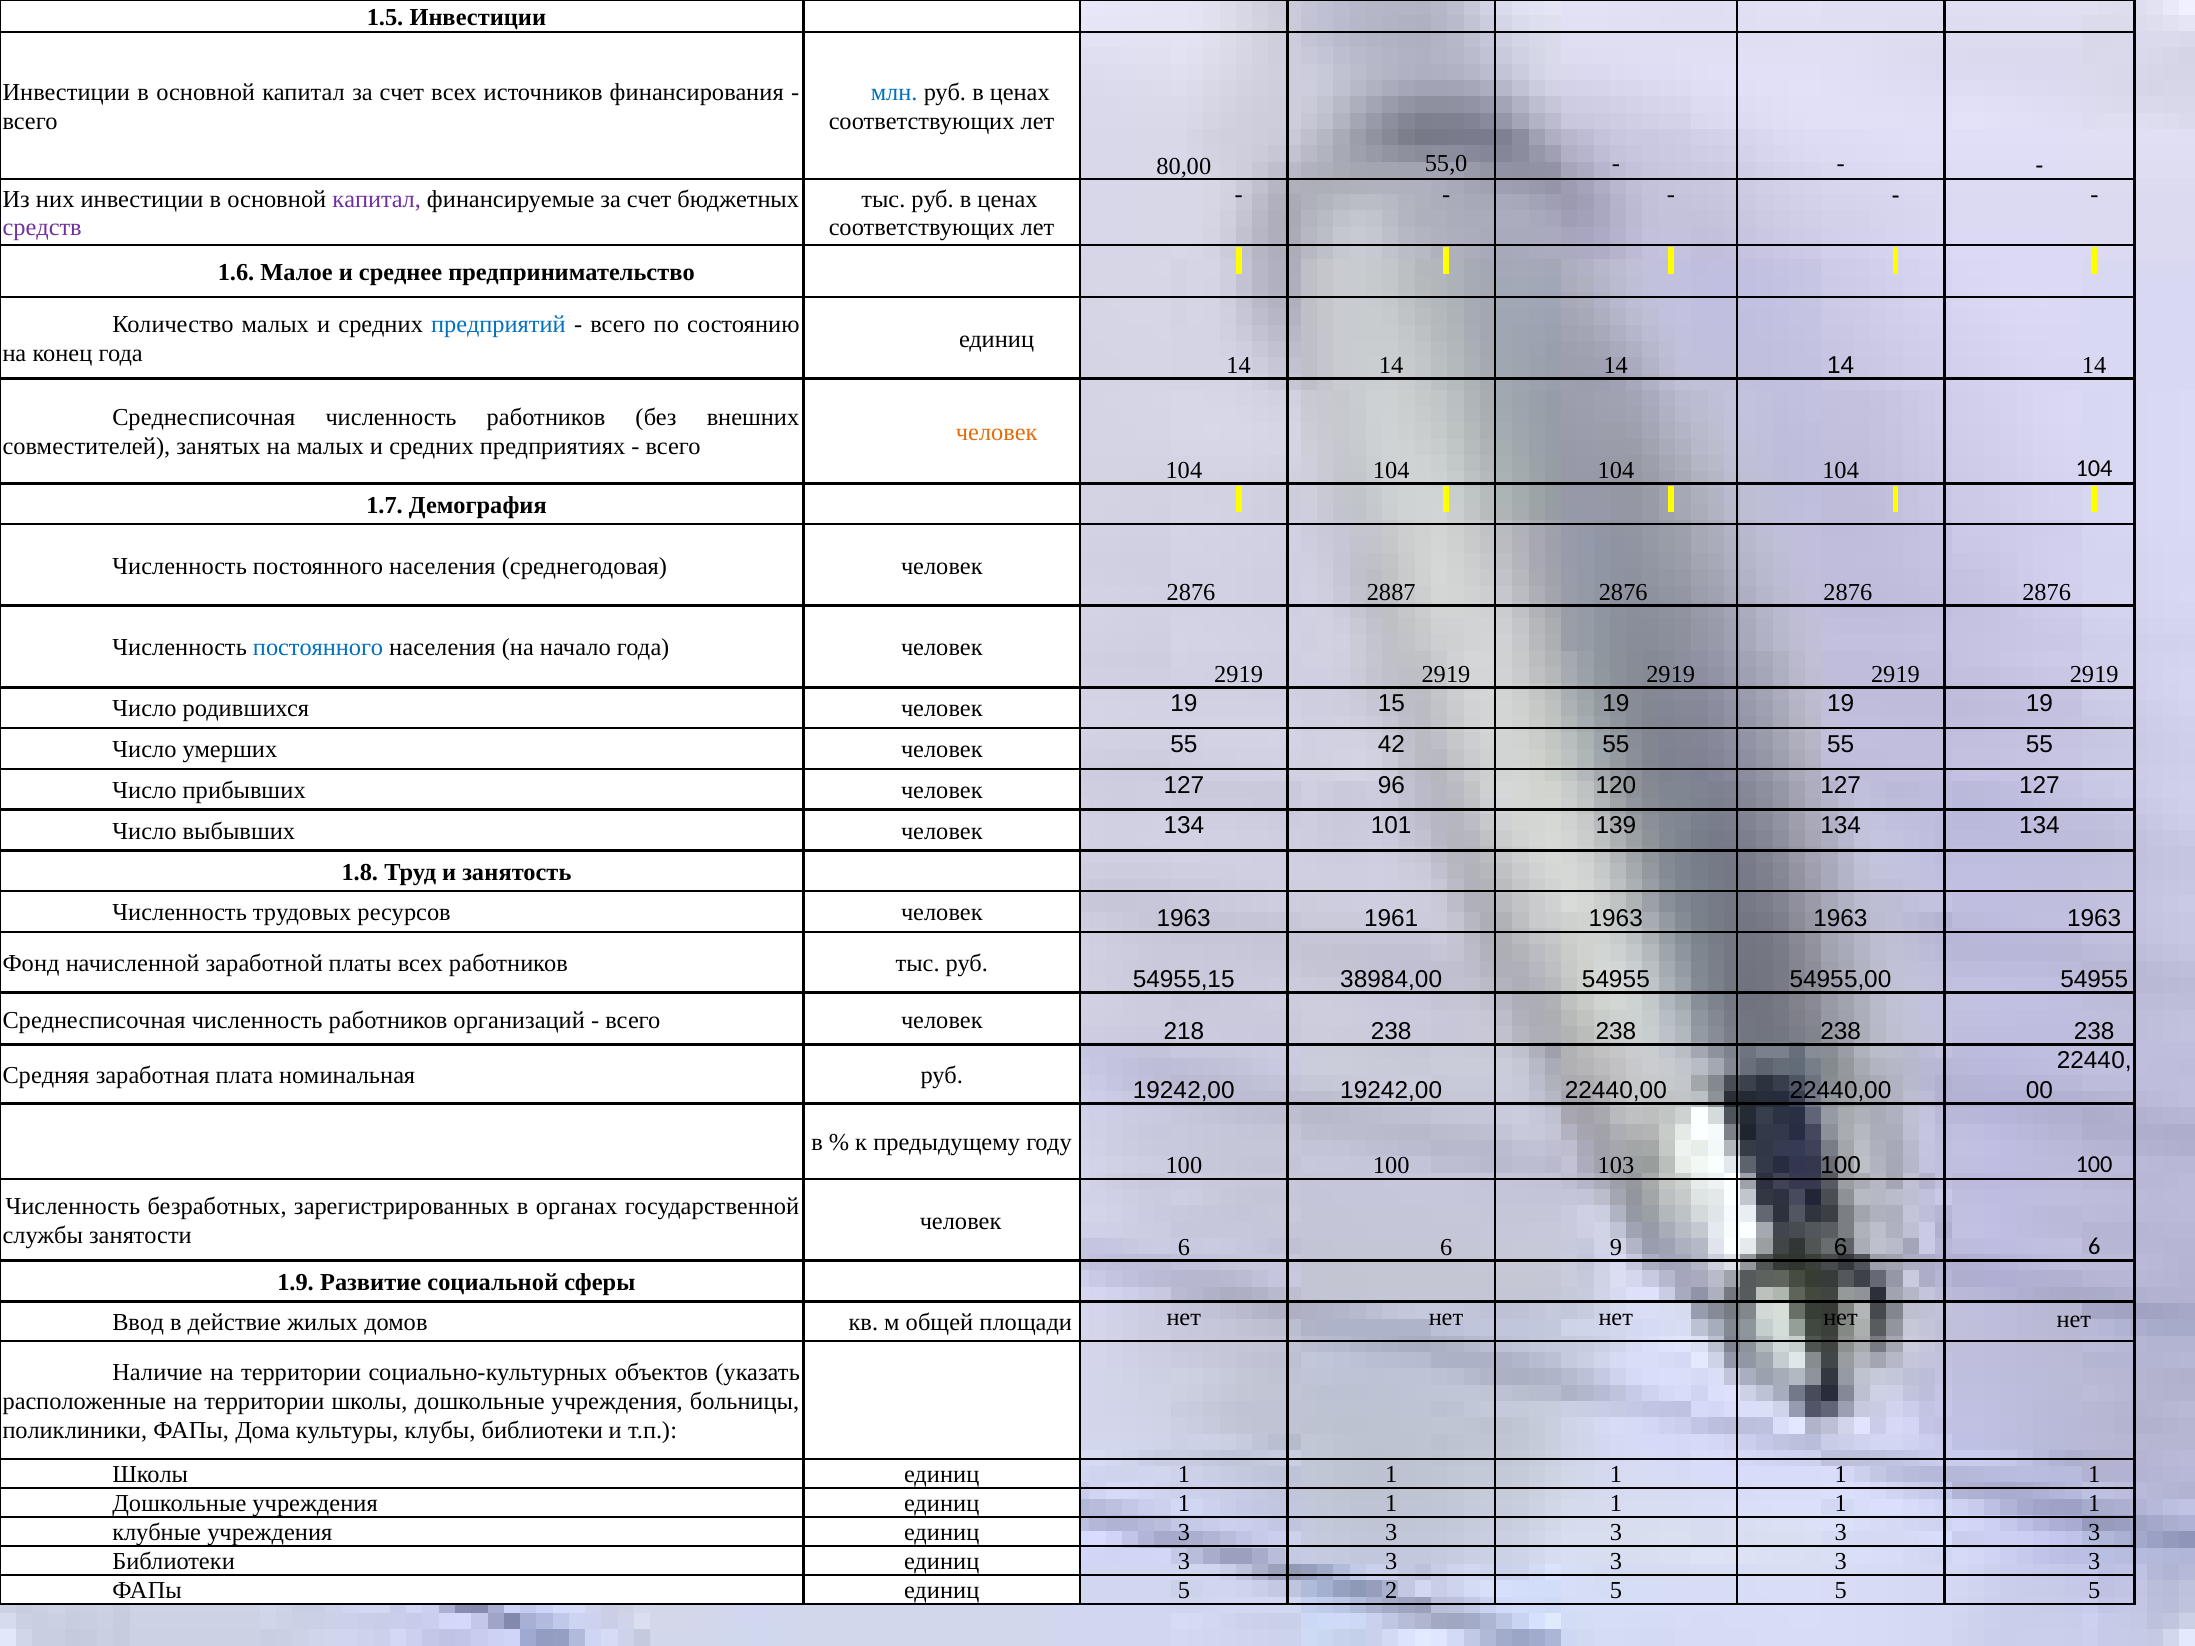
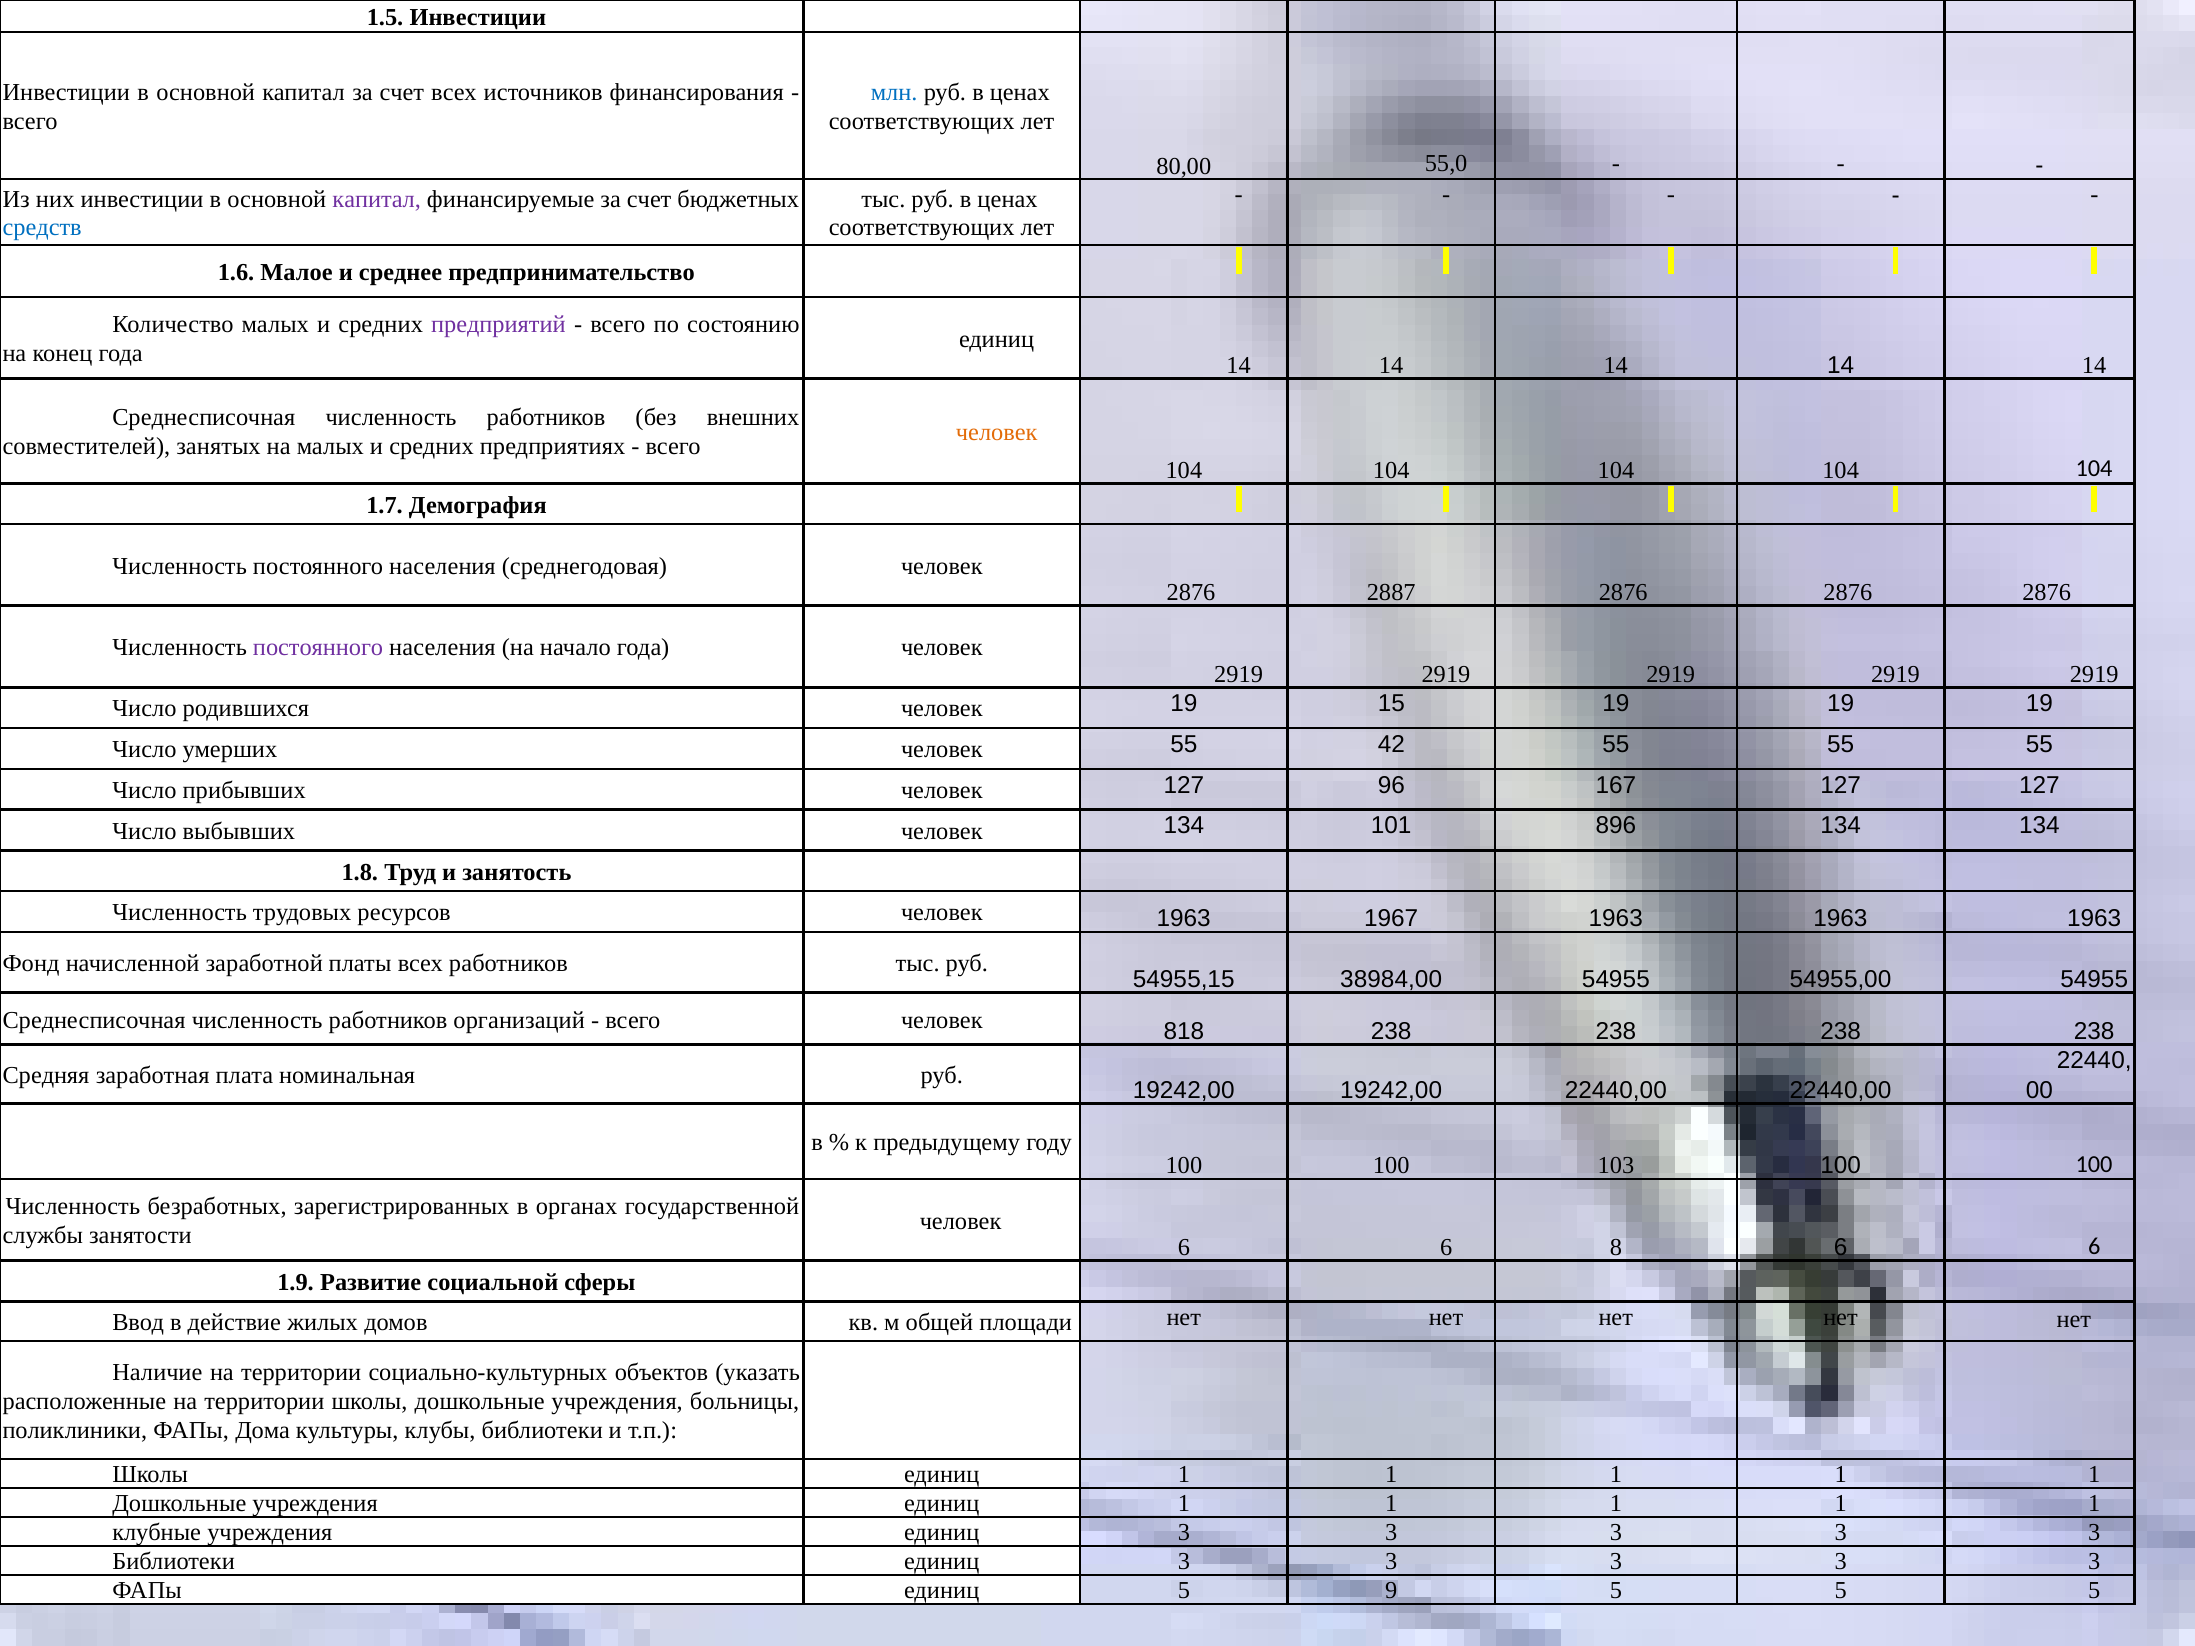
средств colour: purple -> blue
предприятий colour: blue -> purple
постоянного at (318, 648) colour: blue -> purple
120: 120 -> 167
139: 139 -> 896
1961: 1961 -> 1967
218: 218 -> 818
9: 9 -> 8
2: 2 -> 9
